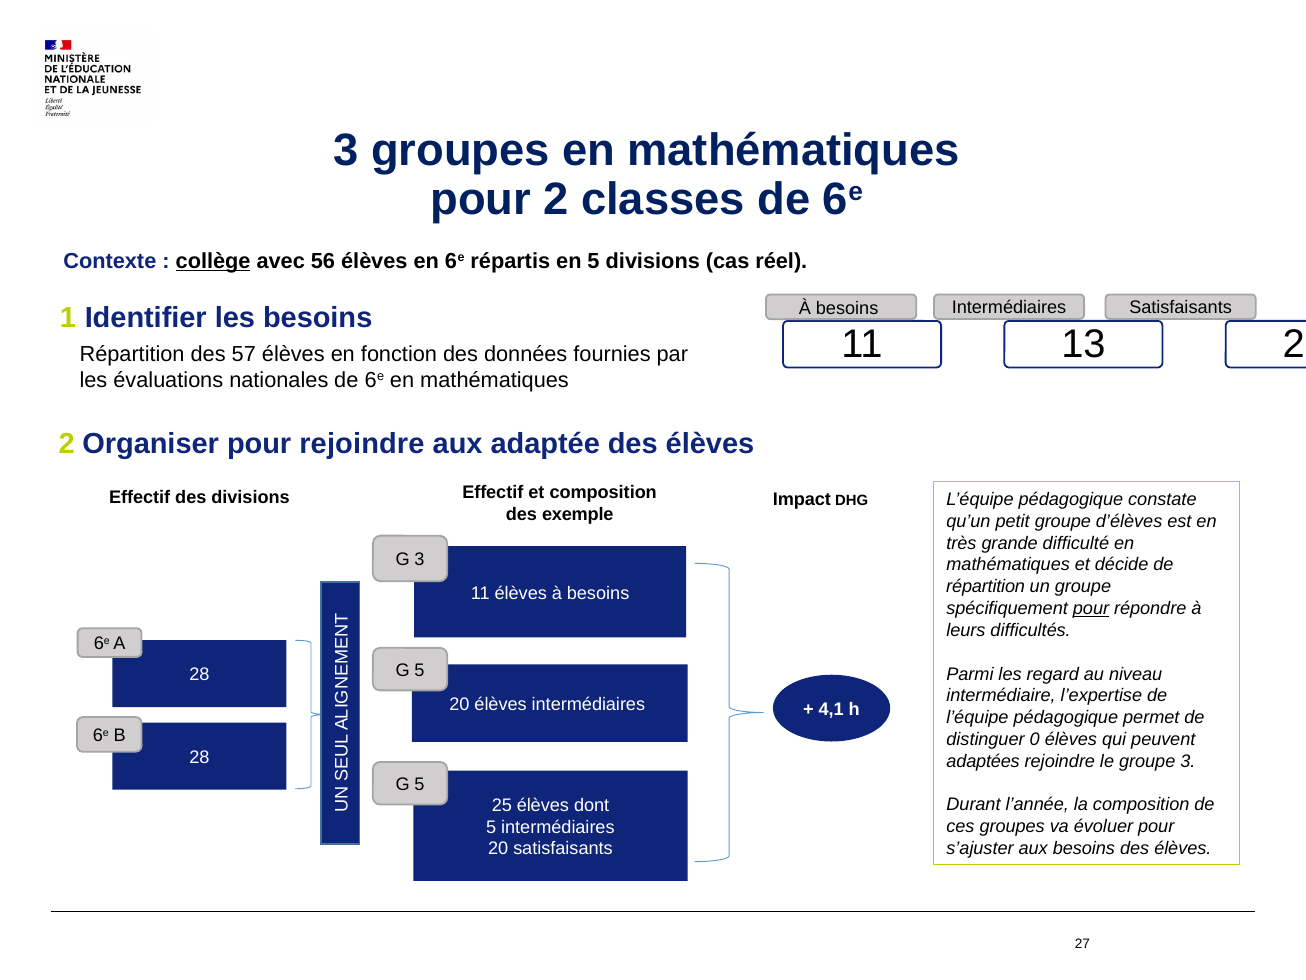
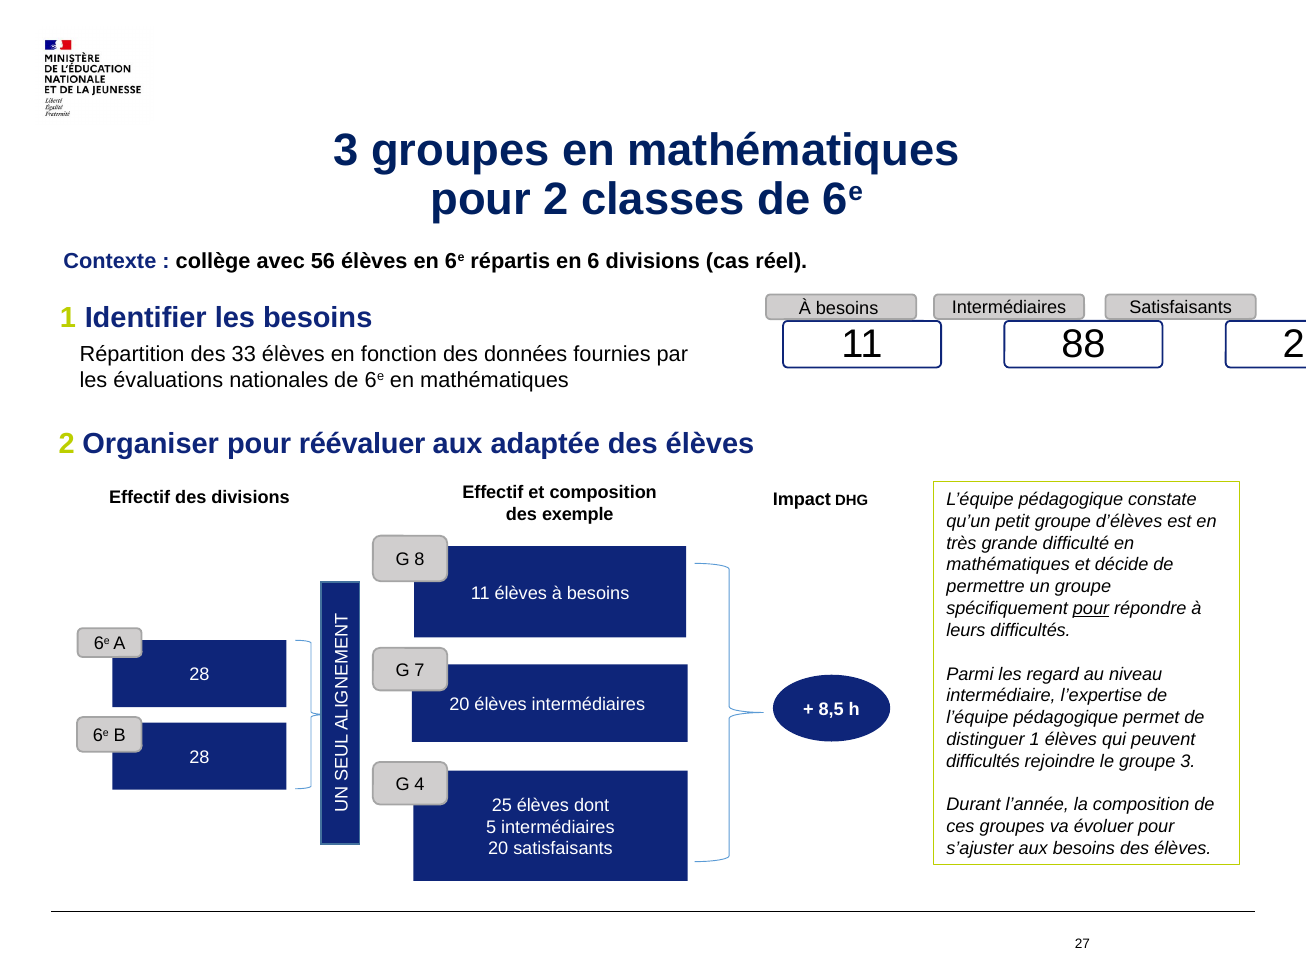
collège underline: present -> none
en 5: 5 -> 6
13: 13 -> 88
57: 57 -> 33
pour rejoindre: rejoindre -> réévaluer
G 3: 3 -> 8
répartition at (986, 586): répartition -> permettre
5 at (420, 670): 5 -> 7
4,1: 4,1 -> 8,5
distinguer 0: 0 -> 1
adaptées at (983, 761): adaptées -> difficultés
5 at (420, 784): 5 -> 4
